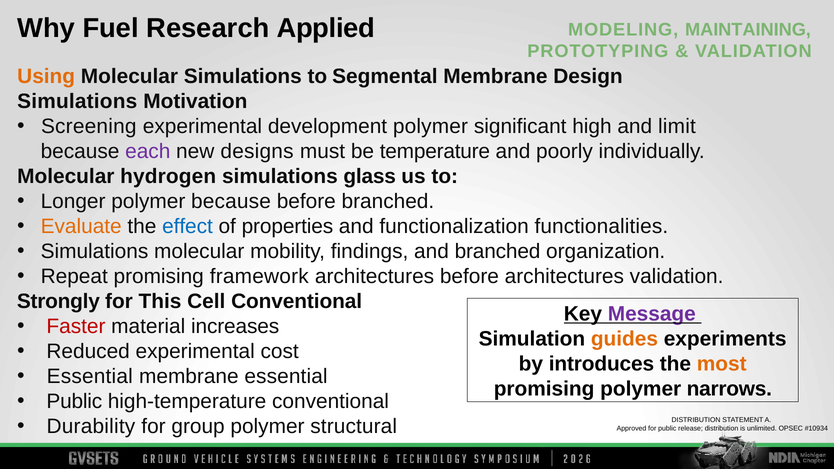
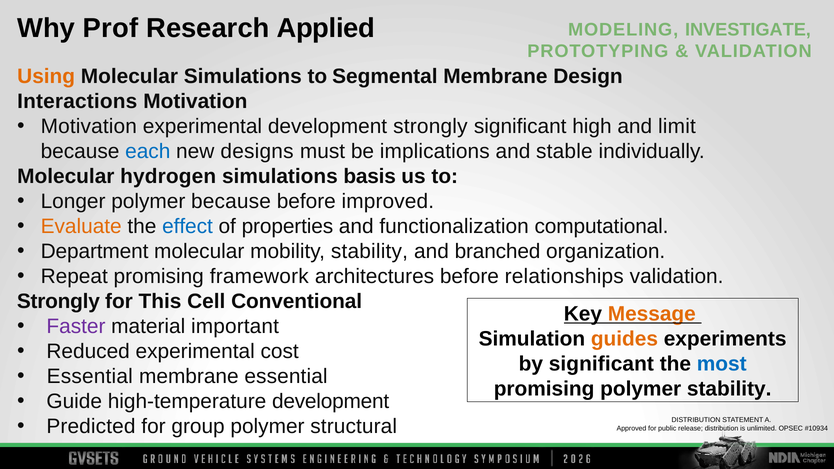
Fuel: Fuel -> Prof
MAINTAINING: MAINTAINING -> INVESTIGATE
Simulations at (77, 101): Simulations -> Interactions
Screening at (89, 126): Screening -> Motivation
development polymer: polymer -> strongly
each colour: purple -> blue
temperature: temperature -> implications
poorly: poorly -> stable
glass: glass -> basis
before branched: branched -> improved
functionalities: functionalities -> computational
Simulations at (94, 252): Simulations -> Department
mobility findings: findings -> stability
before architectures: architectures -> relationships
Message colour: purple -> orange
Faster colour: red -> purple
increases: increases -> important
by introduces: introduces -> significant
most colour: orange -> blue
polymer narrows: narrows -> stability
Public at (74, 402): Public -> Guide
high-temperature conventional: conventional -> development
Durability: Durability -> Predicted
